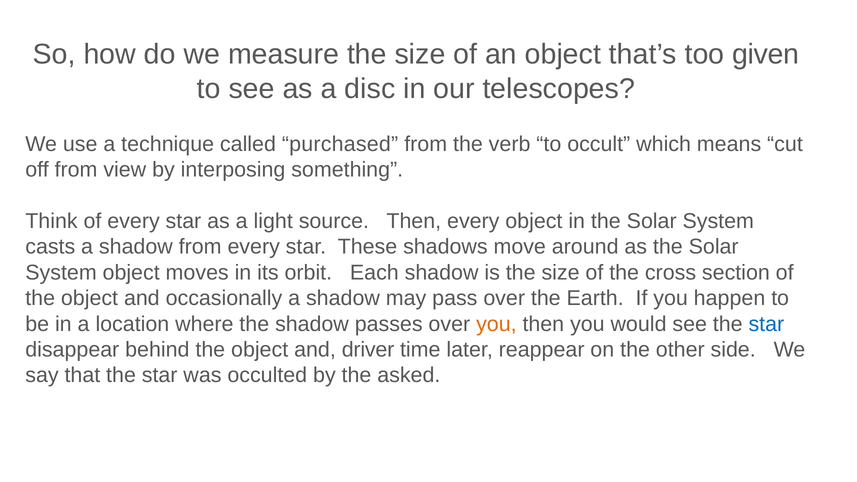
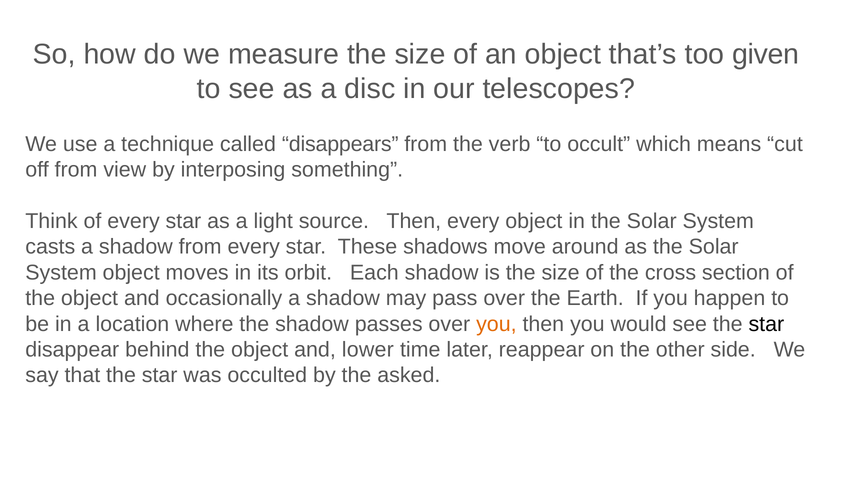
purchased: purchased -> disappears
star at (766, 324) colour: blue -> black
driver: driver -> lower
